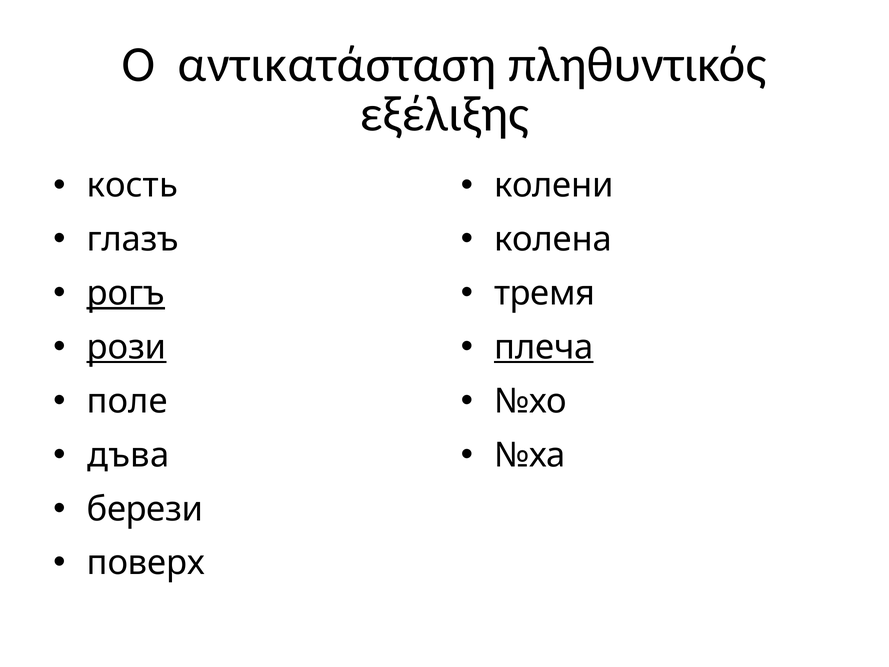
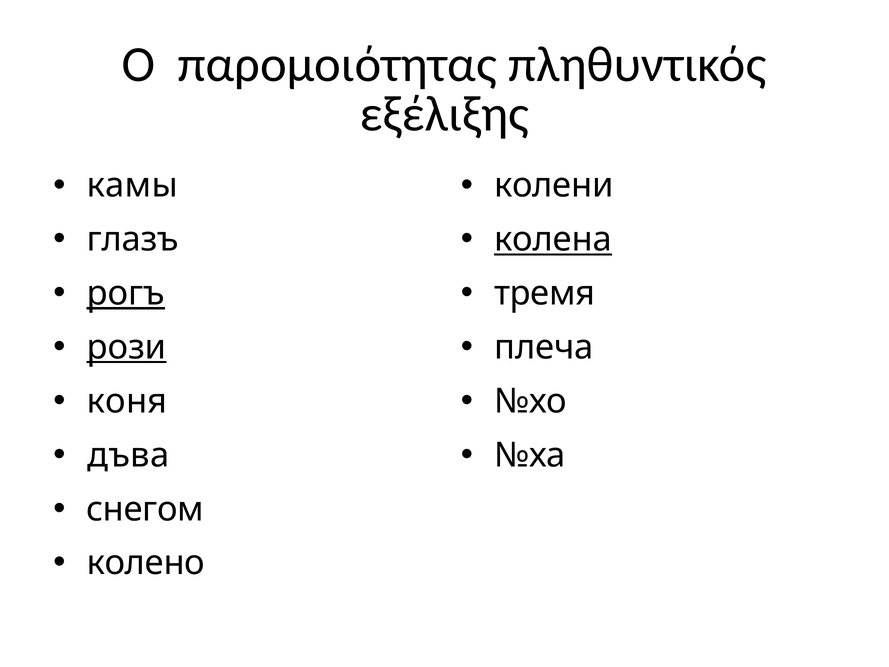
αντικατάσταση: αντικατάσταση -> παρομοιότητας
кость: кость -> камы
колена underline: none -> present
плеча underline: present -> none
поле: поле -> коня
берези: берези -> снегом
поверх: поверх -> колено
